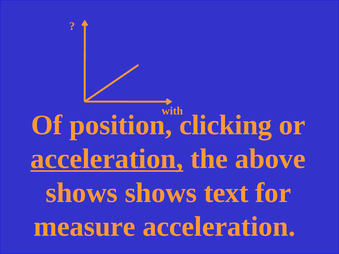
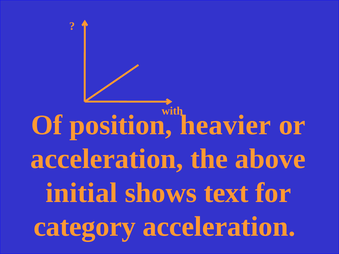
clicking: clicking -> heavier
acceleration at (107, 159) underline: present -> none
shows at (82, 193): shows -> initial
measure: measure -> category
